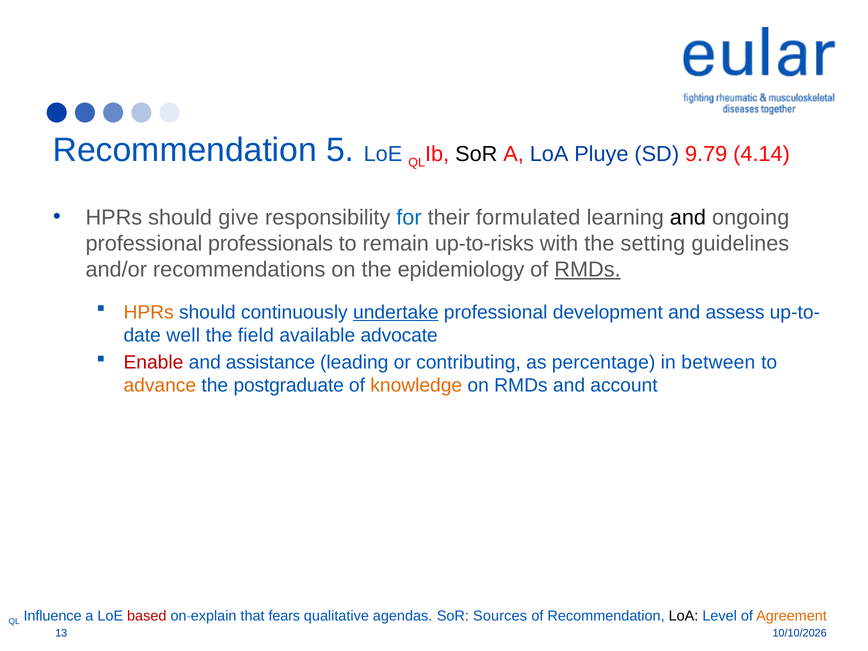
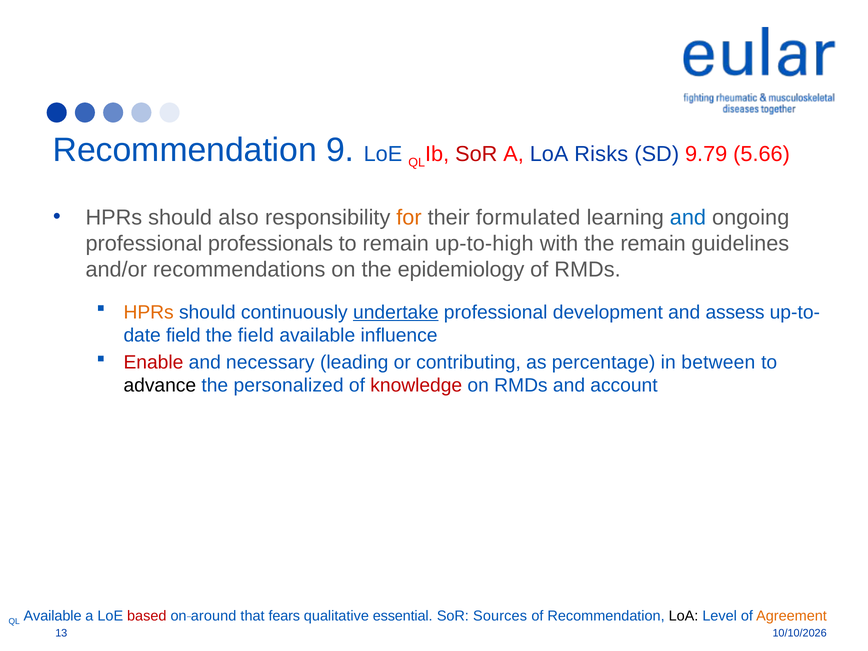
5: 5 -> 9
SoR at (476, 154) colour: black -> red
Pluye: Pluye -> Risks
4.14: 4.14 -> 5.66
give: give -> also
for colour: blue -> orange
and at (688, 217) colour: black -> blue
up-to-risks: up-to-risks -> up-to-high
the setting: setting -> remain
RMDs at (588, 270) underline: present -> none
well at (183, 335): well -> field
advocate: advocate -> influence
assistance: assistance -> necessary
advance colour: orange -> black
postgraduate: postgraduate -> personalized
knowledge colour: orange -> red
QL Influence: Influence -> Available
explain: explain -> around
agendas: agendas -> essential
